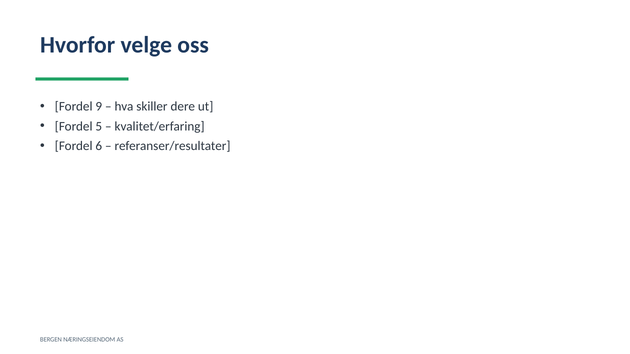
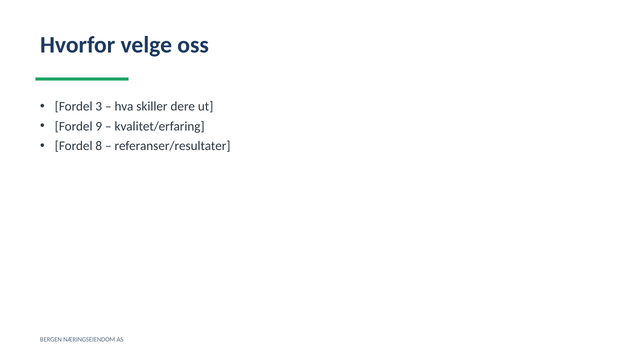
9: 9 -> 3
5: 5 -> 9
6: 6 -> 8
